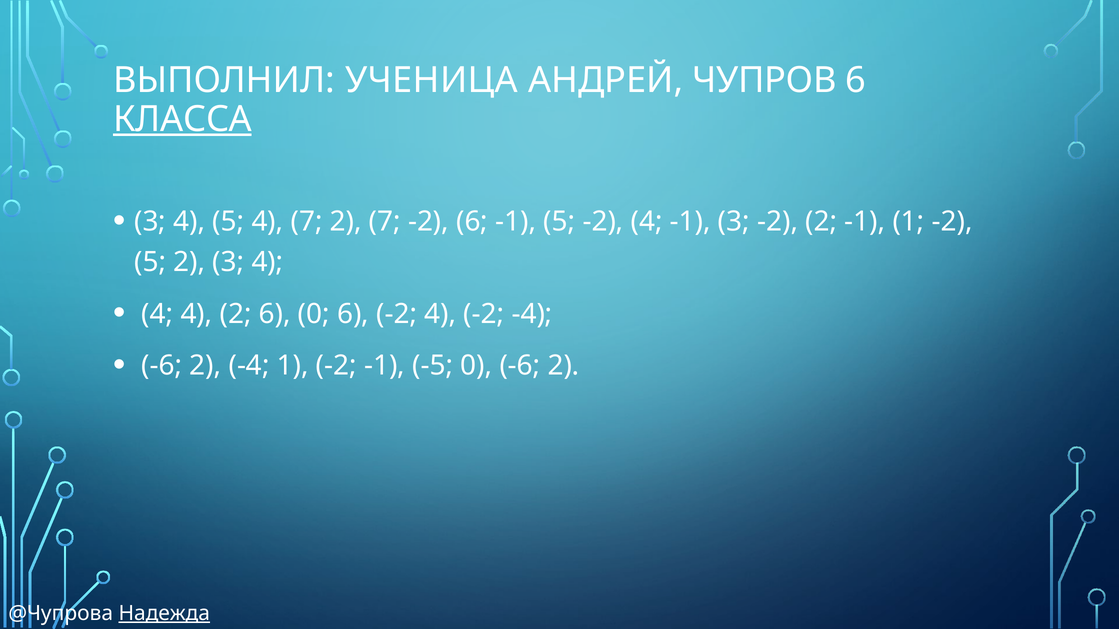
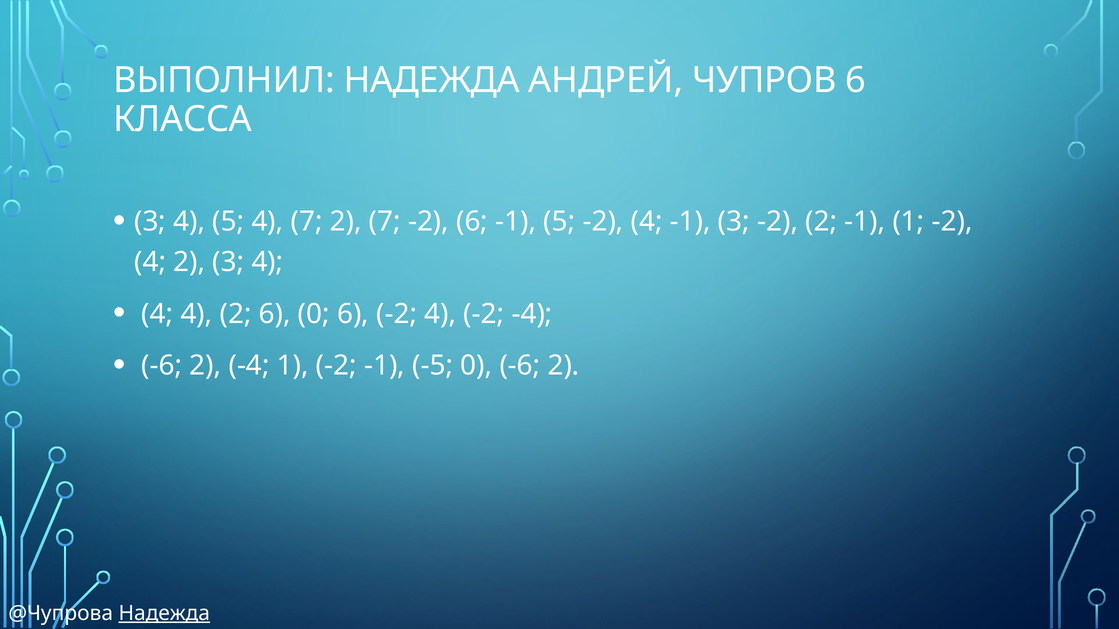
ВЫПОЛНИЛ УЧЕНИЦА: УЧЕНИЦА -> НАДЕЖДА
КЛАССА underline: present -> none
5 at (150, 262): 5 -> 4
